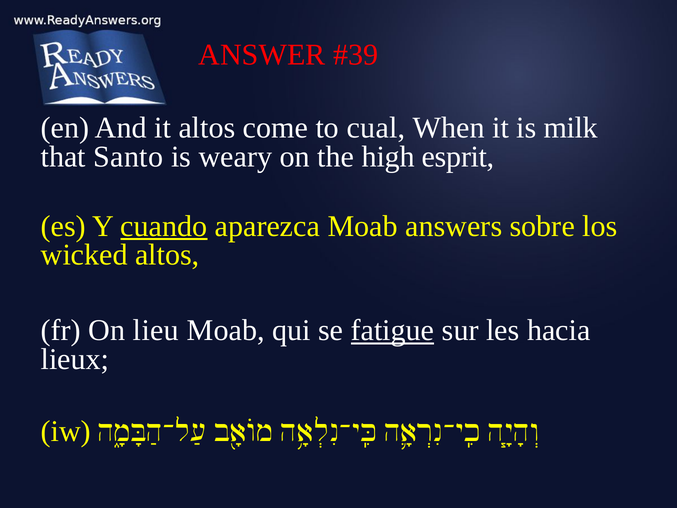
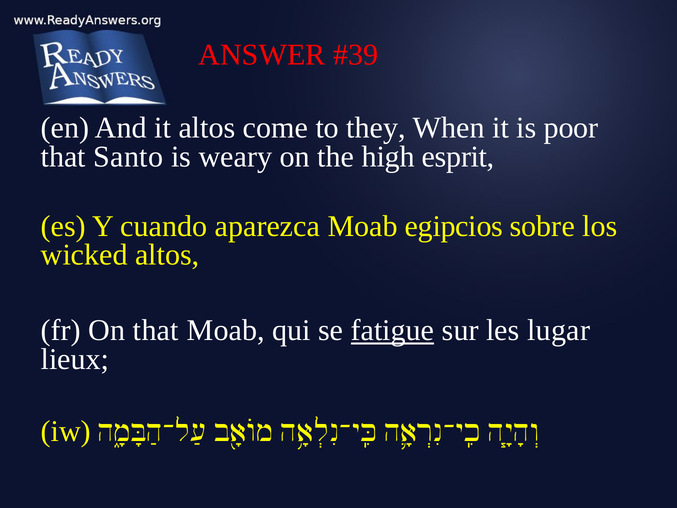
cual: cual -> they
milk: milk -> poor
cuando underline: present -> none
answers: answers -> egipcios
On lieu: lieu -> that
hacia: hacia -> lugar
